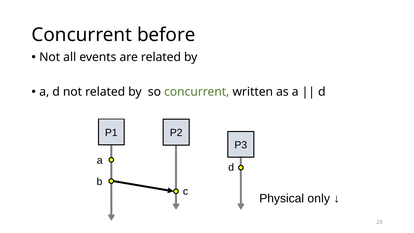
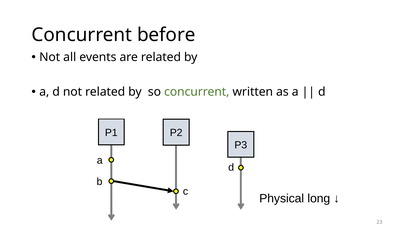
only: only -> long
